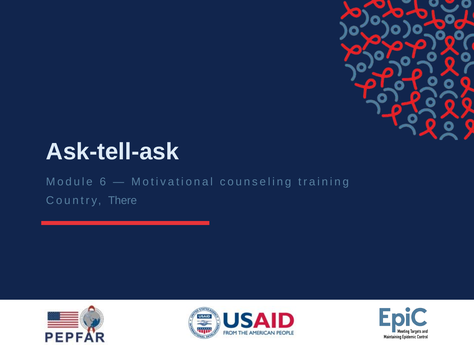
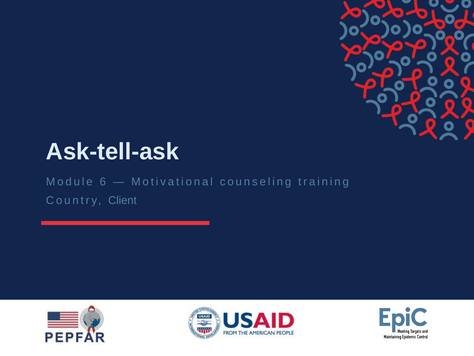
There: There -> Client
